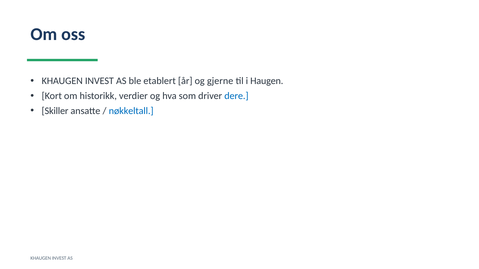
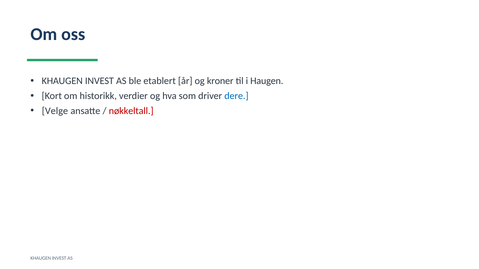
gjerne: gjerne -> kroner
Skiller: Skiller -> Velge
nøkkeltall colour: blue -> red
